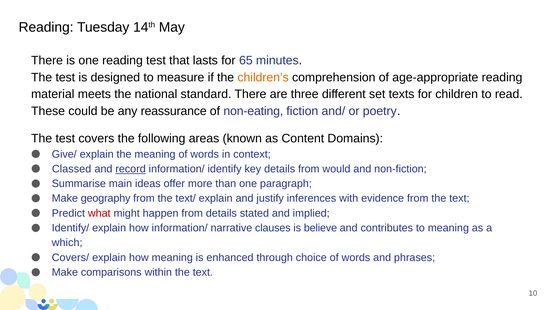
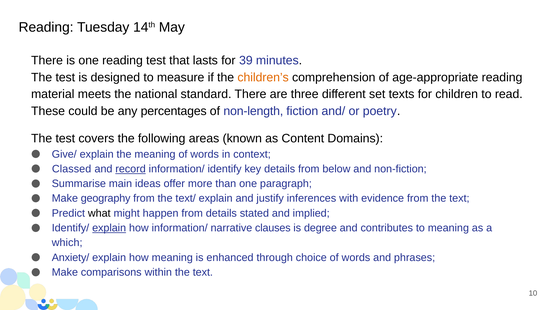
65: 65 -> 39
reassurance: reassurance -> percentages
non-eating: non-eating -> non-length
would: would -> below
what colour: red -> black
explain at (109, 228) underline: none -> present
believe: believe -> degree
Covers/: Covers/ -> Anxiety/
